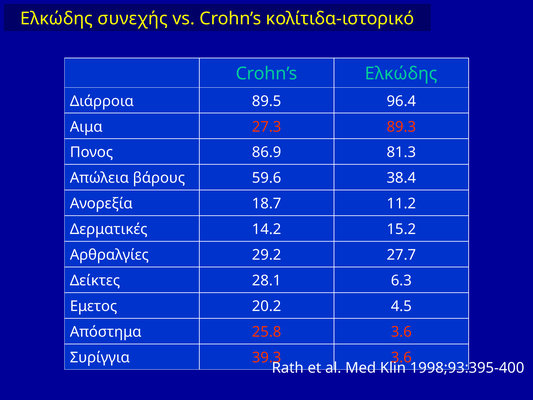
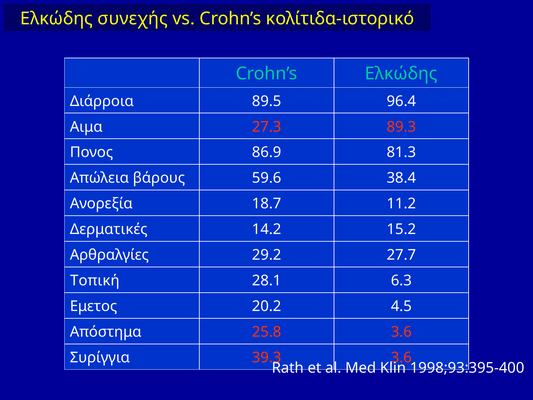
Δείκτες: Δείκτες -> Τοπική
